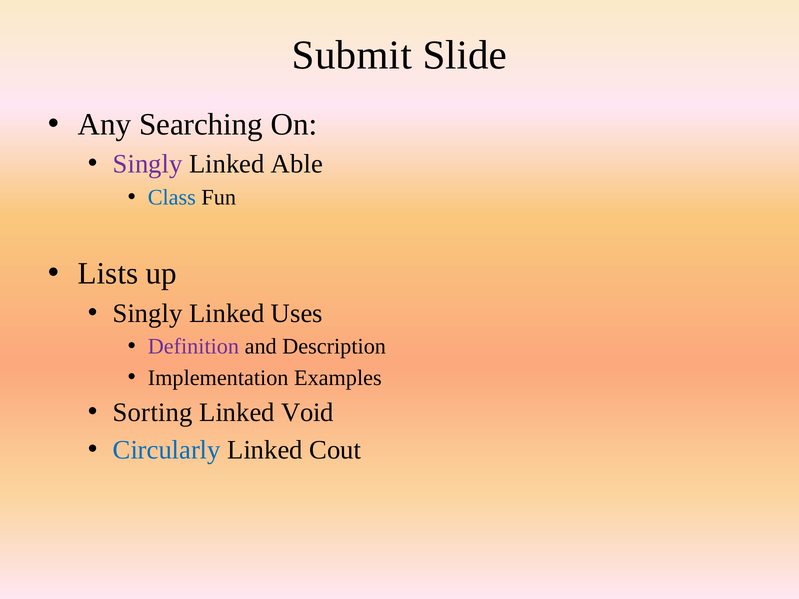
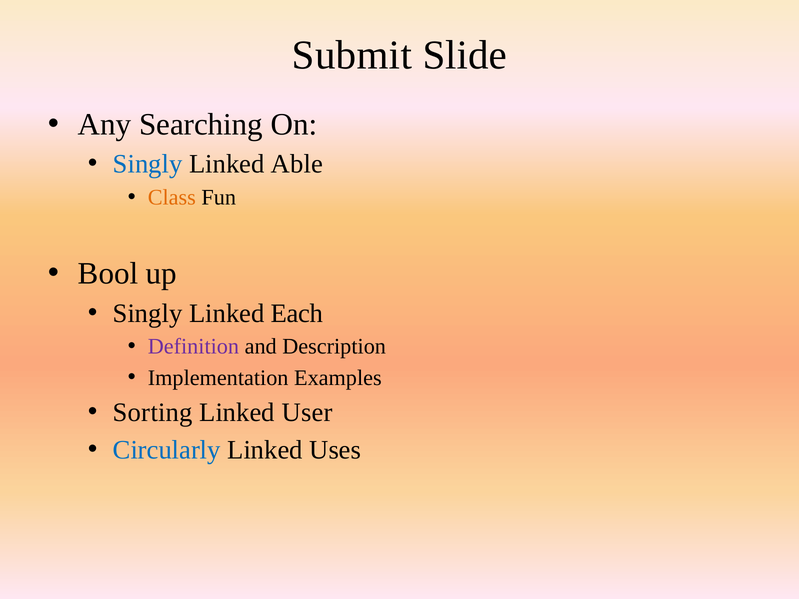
Singly at (148, 164) colour: purple -> blue
Class colour: blue -> orange
Lists: Lists -> Bool
Uses: Uses -> Each
Void: Void -> User
Cout: Cout -> Uses
